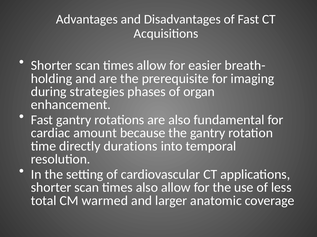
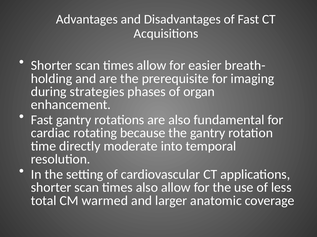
amount: amount -> rotating
durations: durations -> moderate
